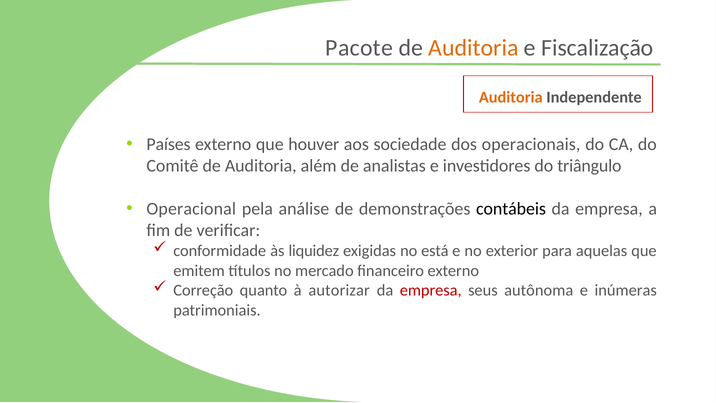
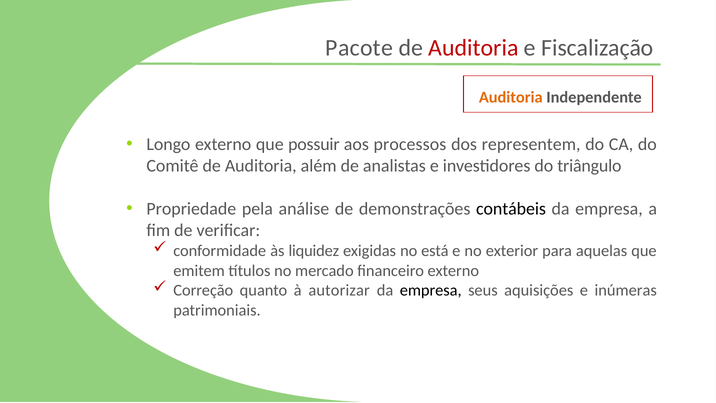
Auditoria at (473, 48) colour: orange -> red
Países: Países -> Longo
houver: houver -> possuir
sociedade: sociedade -> processos
operacionais: operacionais -> representem
Operacional: Operacional -> Propriedade
empresa at (431, 290) colour: red -> black
autônoma: autônoma -> aquisições
